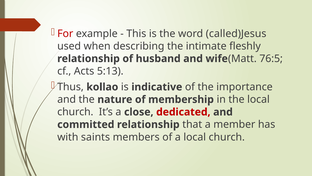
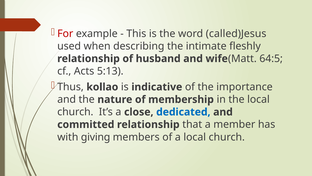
76:5: 76:5 -> 64:5
dedicated colour: red -> blue
saints: saints -> giving
